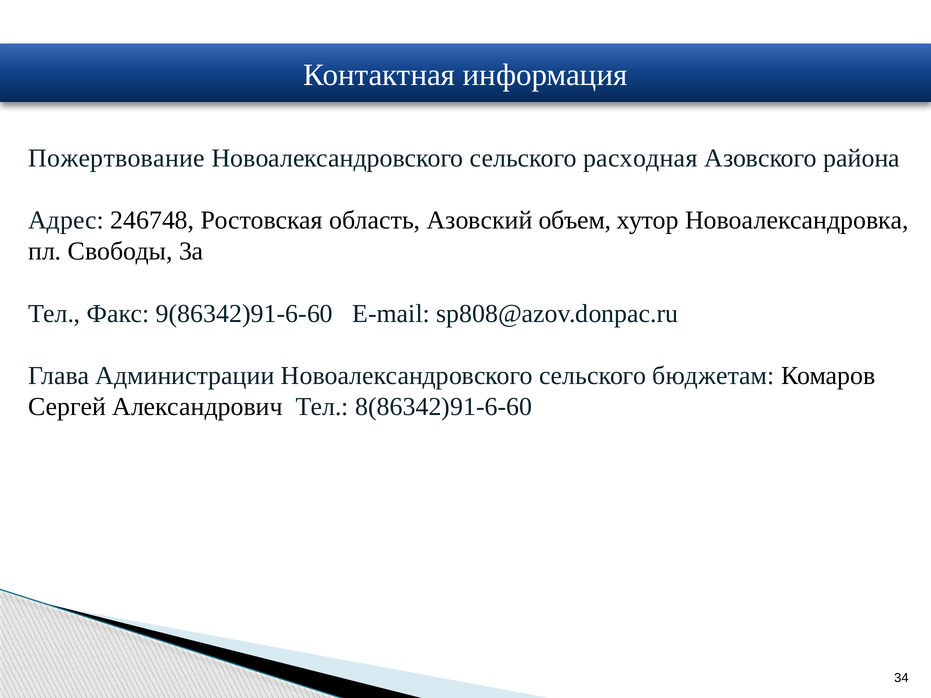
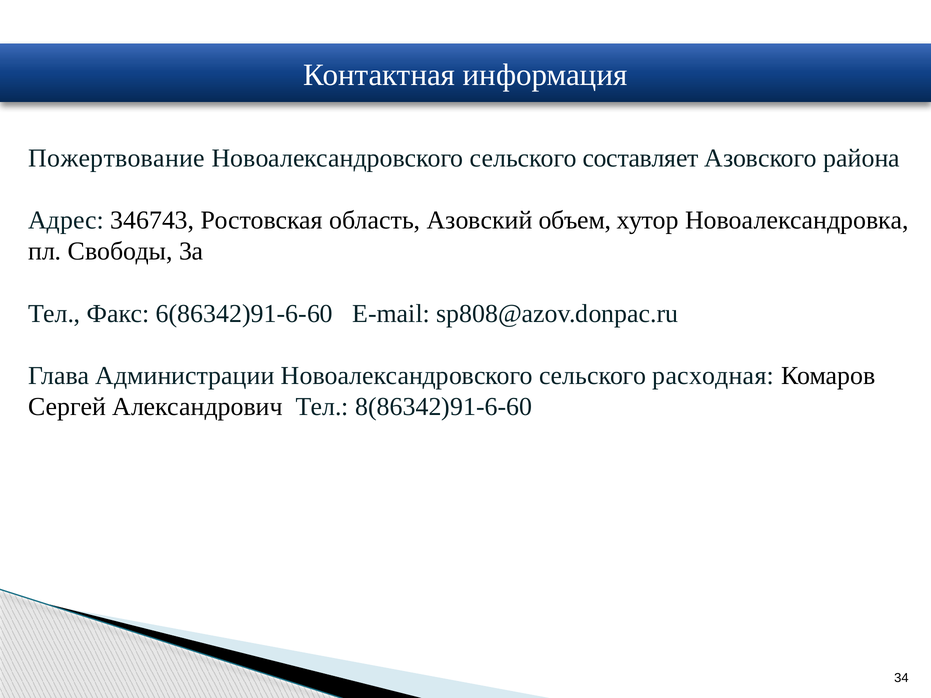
расходная: расходная -> составляет
246748: 246748 -> 346743
9(86342)91-6-60: 9(86342)91-6-60 -> 6(86342)91-6-60
бюджетам: бюджетам -> расходная
